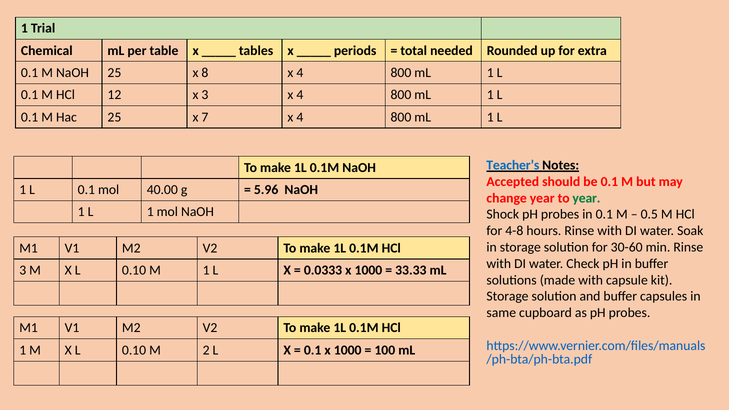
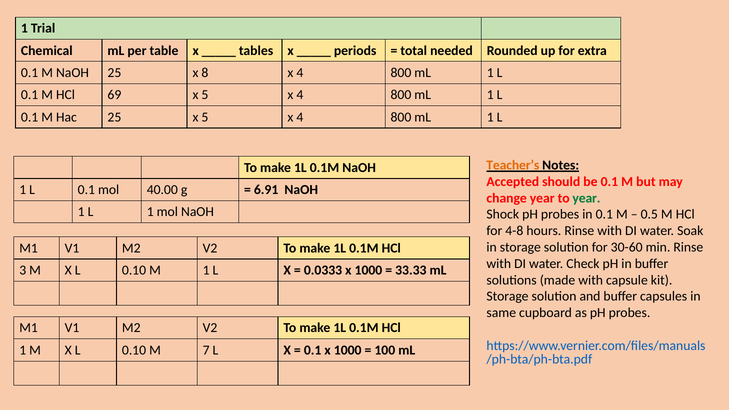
12: 12 -> 69
3 at (205, 95): 3 -> 5
25 x 7: 7 -> 5
Teacher’s colour: blue -> orange
5.96: 5.96 -> 6.91
2: 2 -> 7
